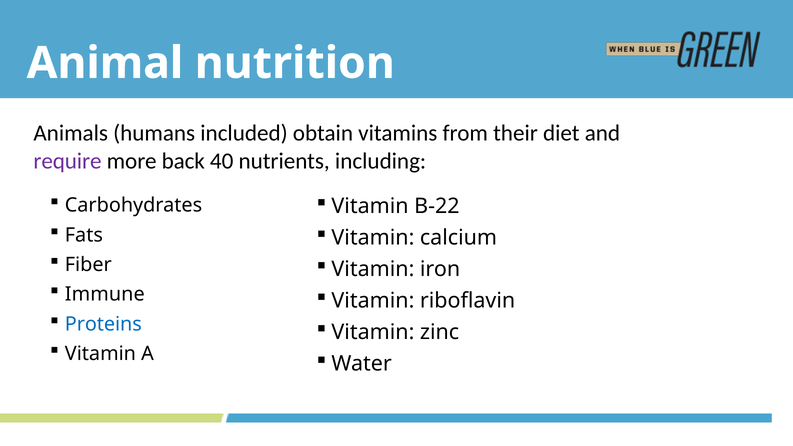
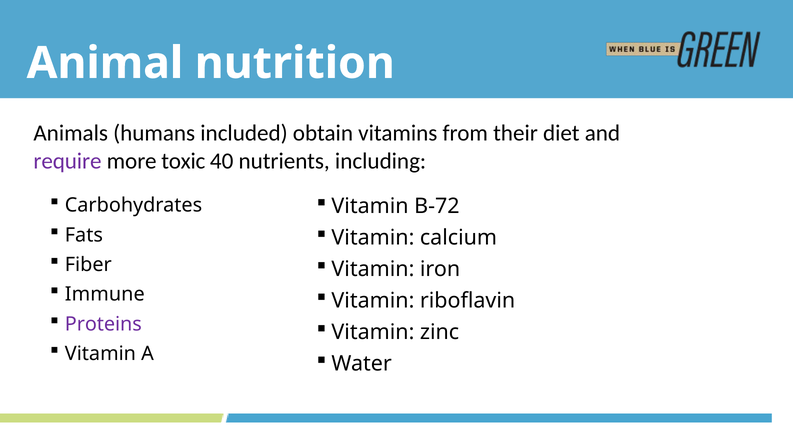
back: back -> toxic
B-22: B-22 -> B-72
Proteins colour: blue -> purple
